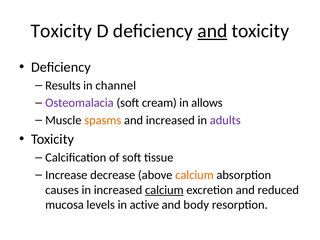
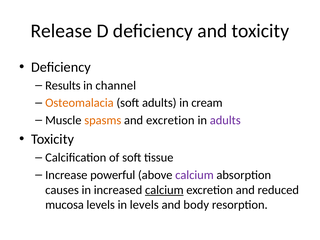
Toxicity at (61, 31): Toxicity -> Release
and at (212, 31) underline: present -> none
Osteomalacia colour: purple -> orange
soft cream: cream -> adults
allows: allows -> cream
and increased: increased -> excretion
decrease: decrease -> powerful
calcium at (194, 175) colour: orange -> purple
in active: active -> levels
